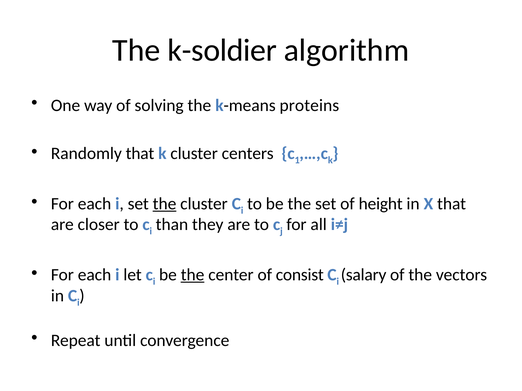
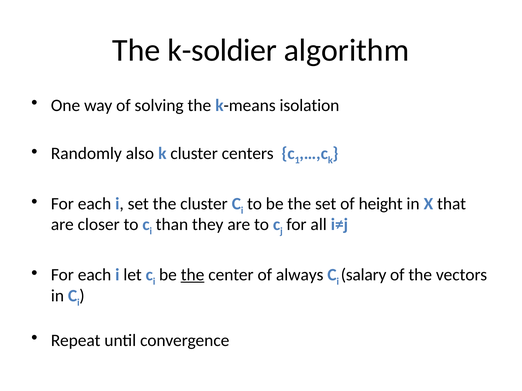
proteins: proteins -> isolation
Randomly that: that -> also
the at (165, 204) underline: present -> none
consist: consist -> always
